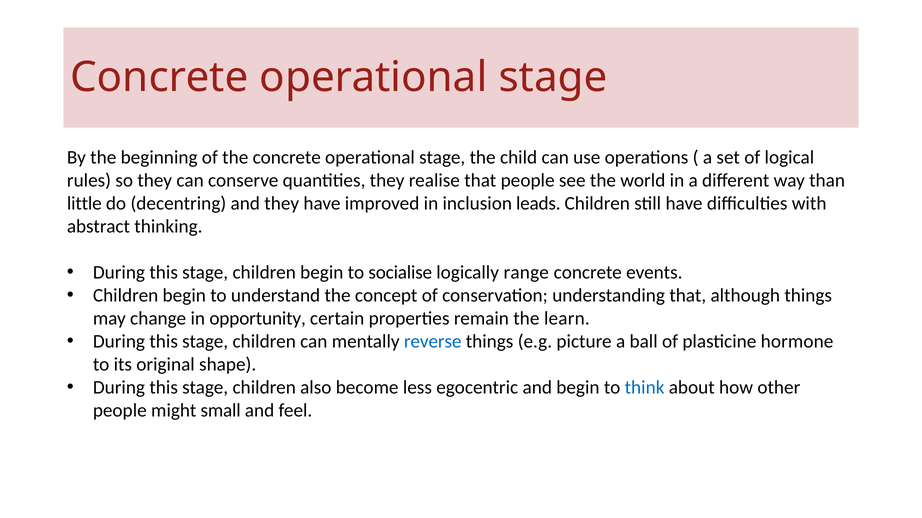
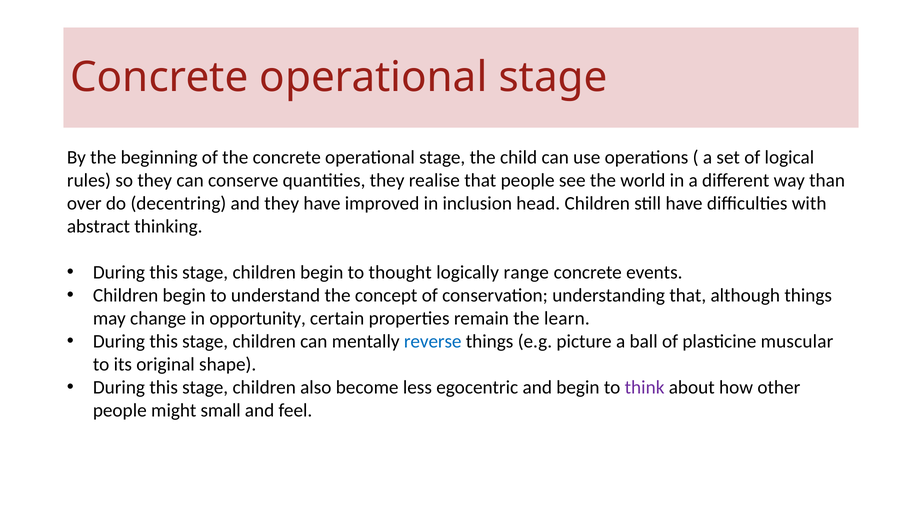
little: little -> over
leads: leads -> head
socialise: socialise -> thought
hormone: hormone -> muscular
think colour: blue -> purple
